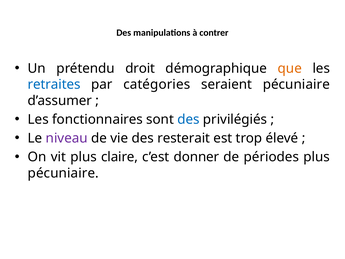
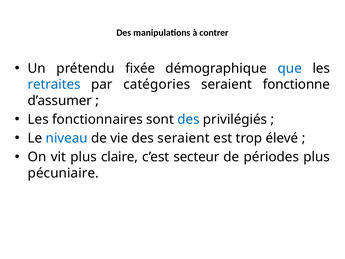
droit: droit -> fixée
que colour: orange -> blue
seraient pécuniaire: pécuniaire -> fonctionne
niveau colour: purple -> blue
des resterait: resterait -> seraient
donner: donner -> secteur
